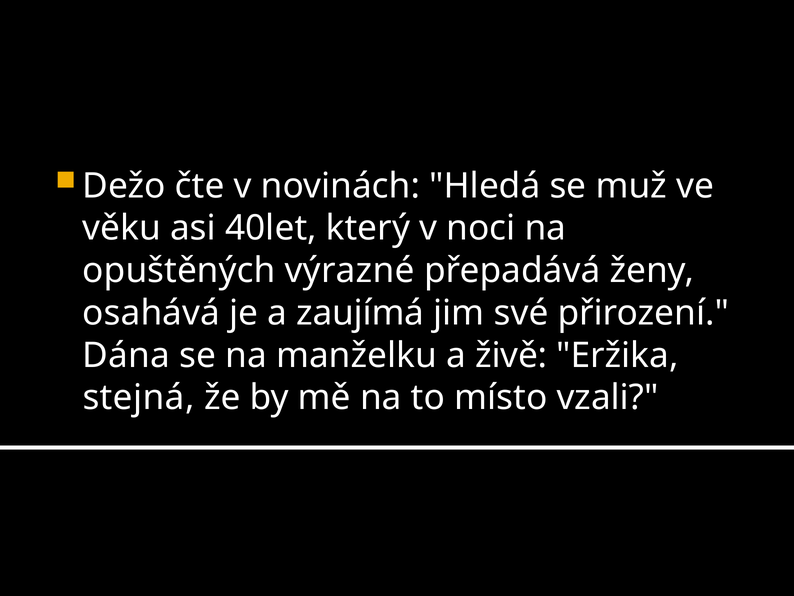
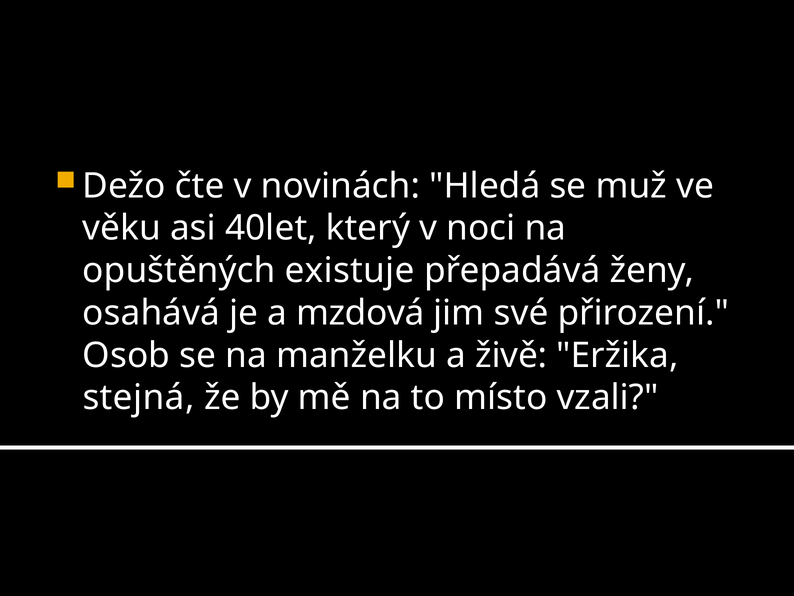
výrazné: výrazné -> existuje
zaujímá: zaujímá -> mzdová
Dána: Dána -> Osob
